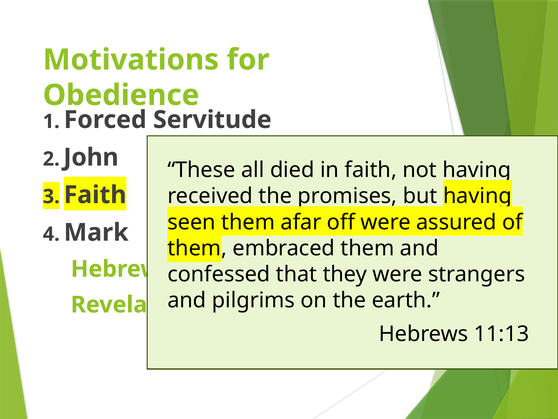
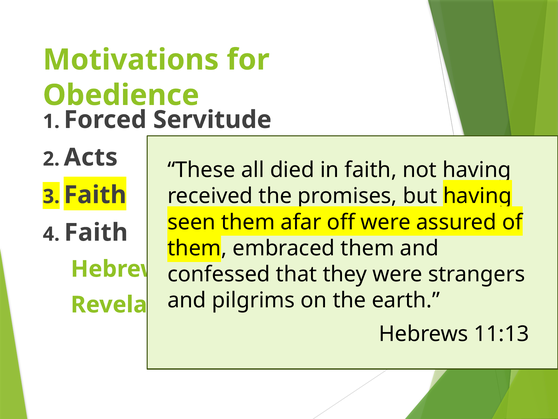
John: John -> Acts
Mark at (96, 232): Mark -> Faith
